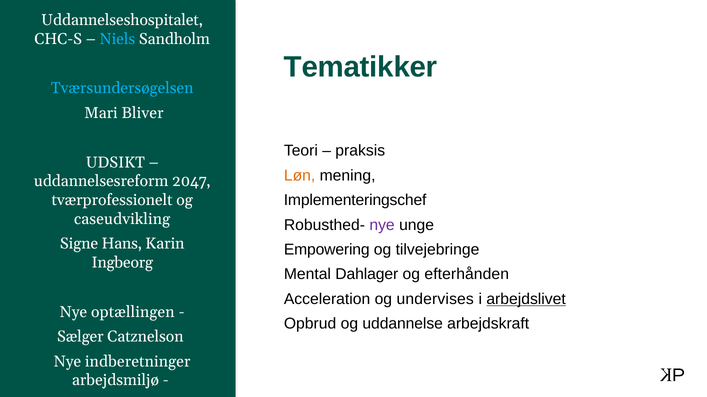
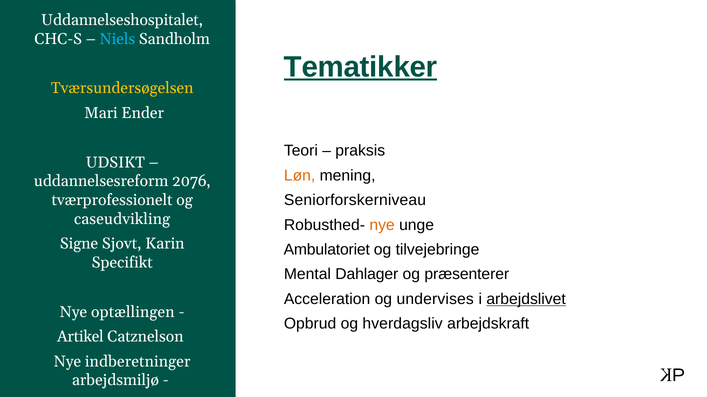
Tematikker underline: none -> present
Tværsundersøgelsen colour: light blue -> yellow
Bliver: Bliver -> Ender
2047: 2047 -> 2076
Implementeringschef: Implementeringschef -> Seniorforskerniveau
nye at (382, 225) colour: purple -> orange
Hans: Hans -> Sjovt
Empowering: Empowering -> Ambulatoriet
Ingbeorg: Ingbeorg -> Specifikt
efterhånden: efterhånden -> præsenterer
uddannelse: uddannelse -> hverdagsliv
Sælger: Sælger -> Artikel
